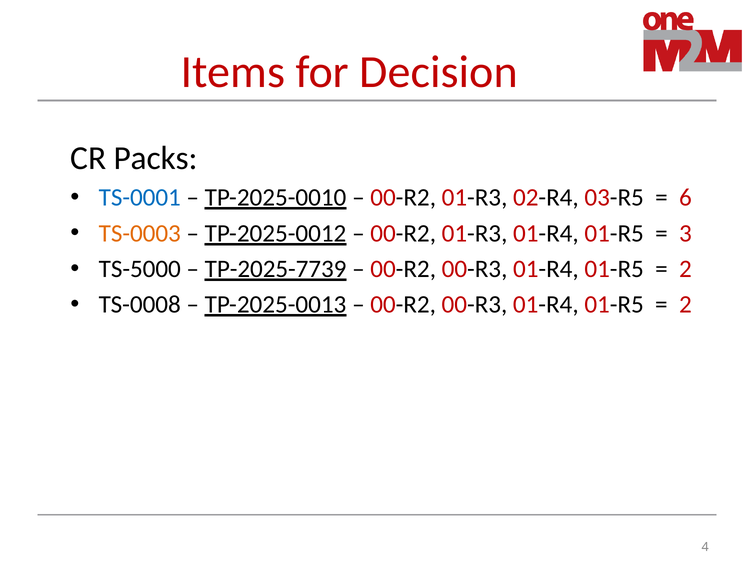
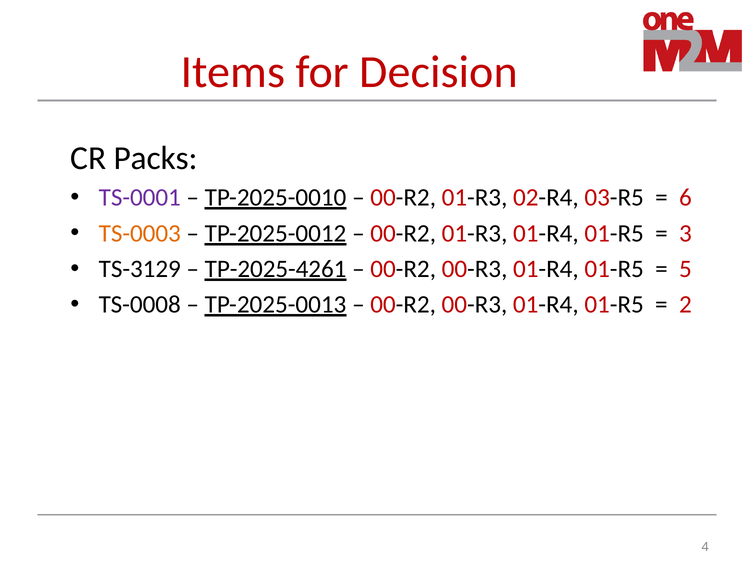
TS-0001 colour: blue -> purple
TS-5000: TS-5000 -> TS-3129
TP-2025-7739: TP-2025-7739 -> TP-2025-4261
2 at (685, 269): 2 -> 5
